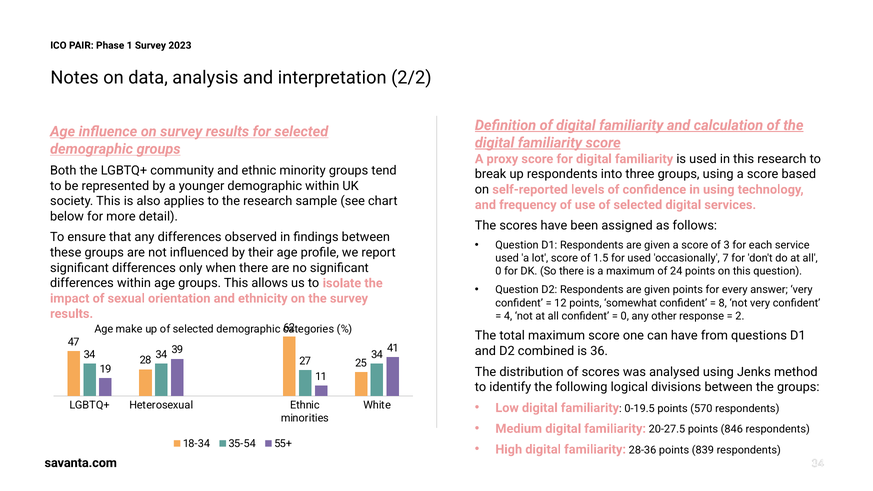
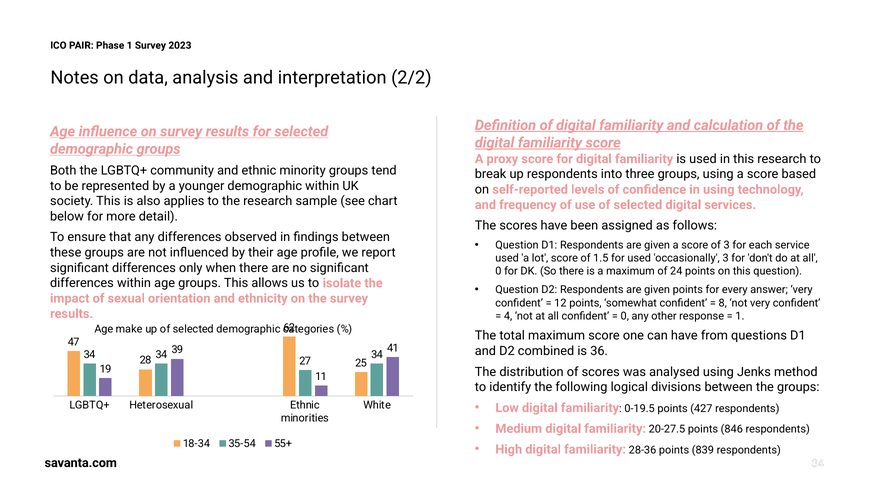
occasionally 7: 7 -> 3
2 at (740, 316): 2 -> 1
570: 570 -> 427
